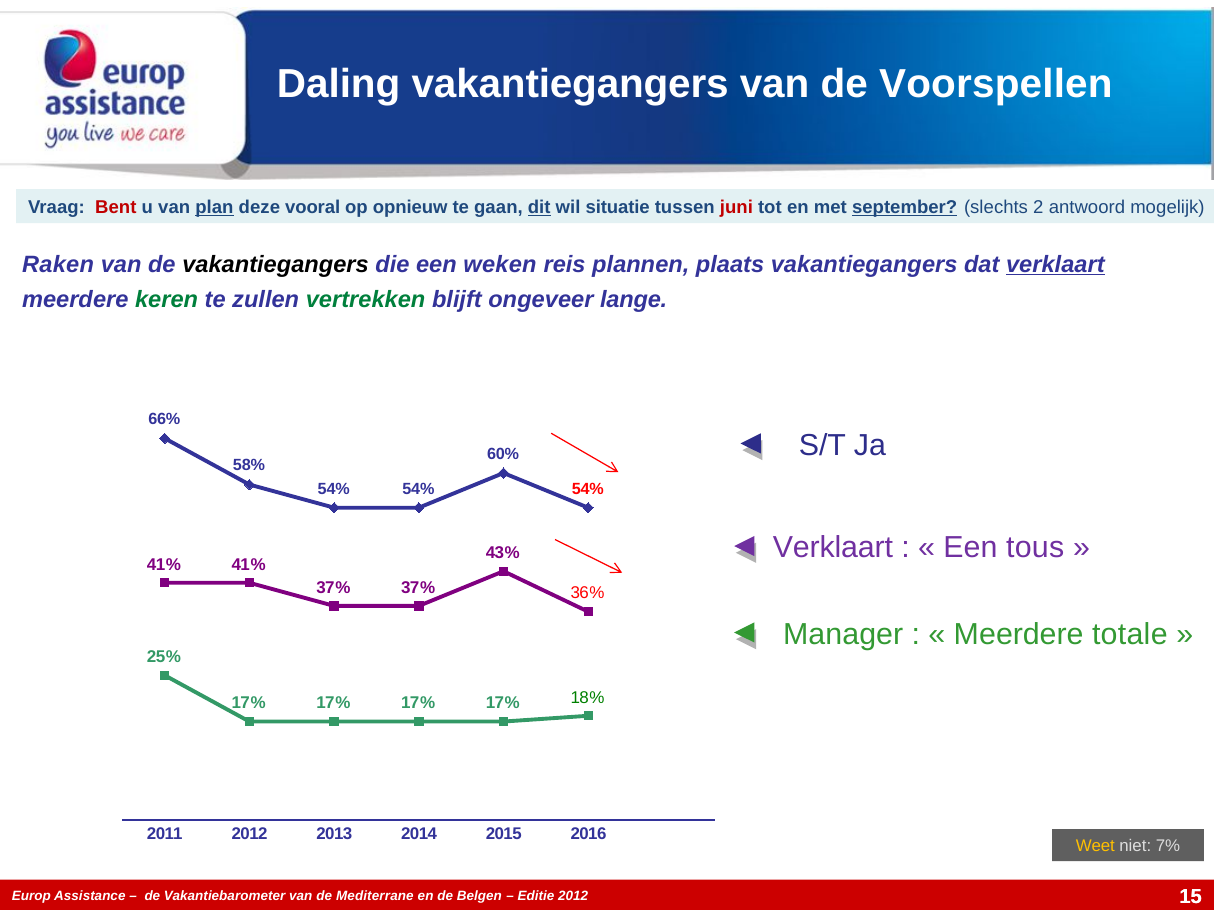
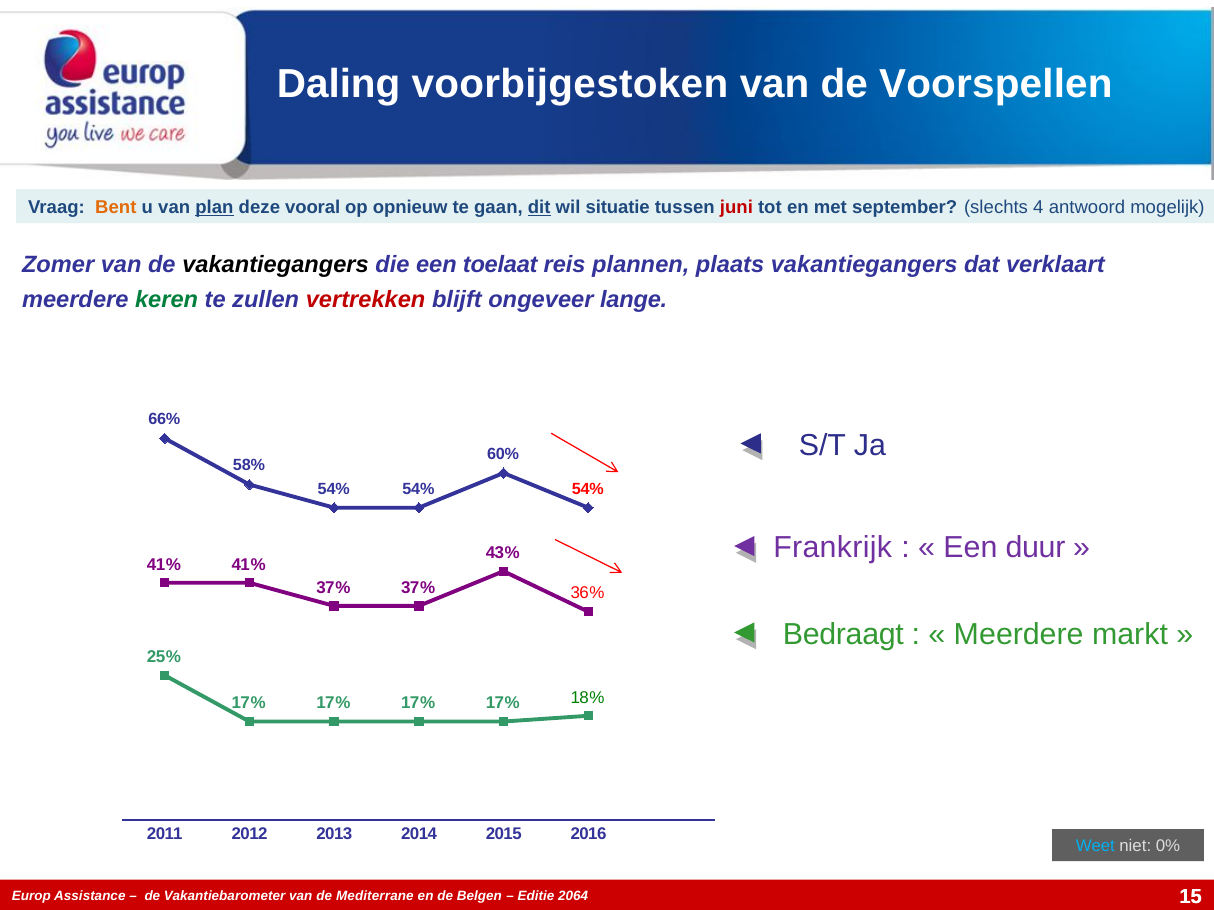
Daling vakantiegangers: vakantiegangers -> voorbijgestoken
Bent colour: red -> orange
september underline: present -> none
2: 2 -> 4
Raken: Raken -> Zomer
weken: weken -> toelaat
verklaart at (1055, 265) underline: present -> none
vertrekken colour: green -> red
Verklaart at (833, 548): Verklaart -> Frankrijk
tous: tous -> duur
Manager: Manager -> Bedraagt
totale: totale -> markt
Weet colour: yellow -> light blue
7%: 7% -> 0%
2012 at (573, 896): 2012 -> 2064
